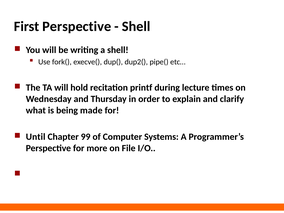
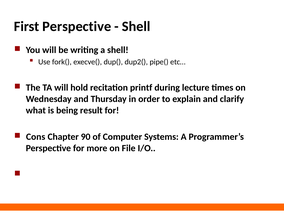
made: made -> result
Until: Until -> Cons
99: 99 -> 90
